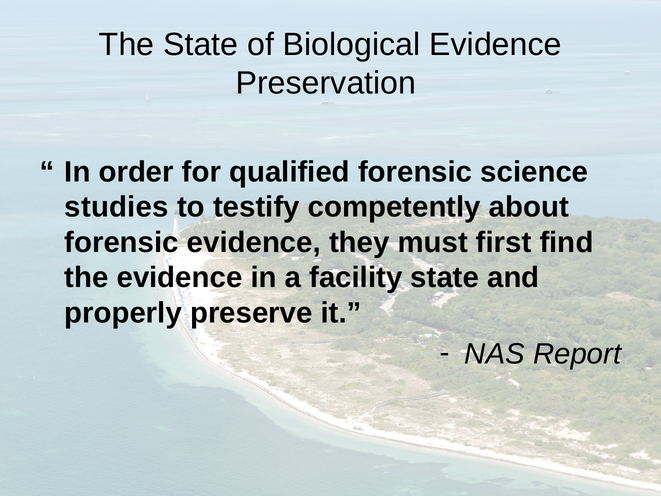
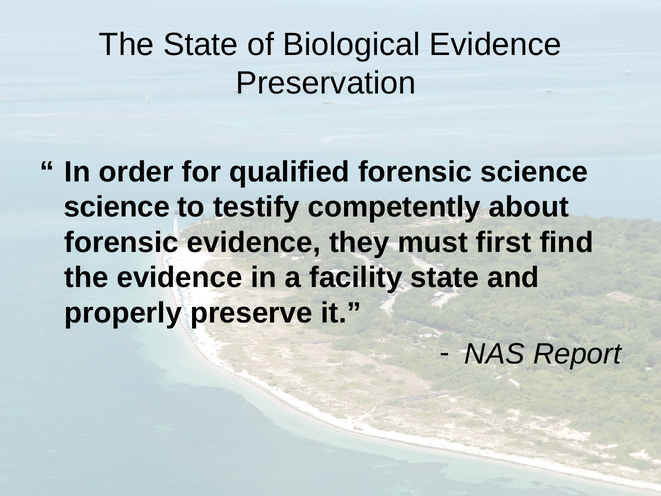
studies at (117, 207): studies -> science
